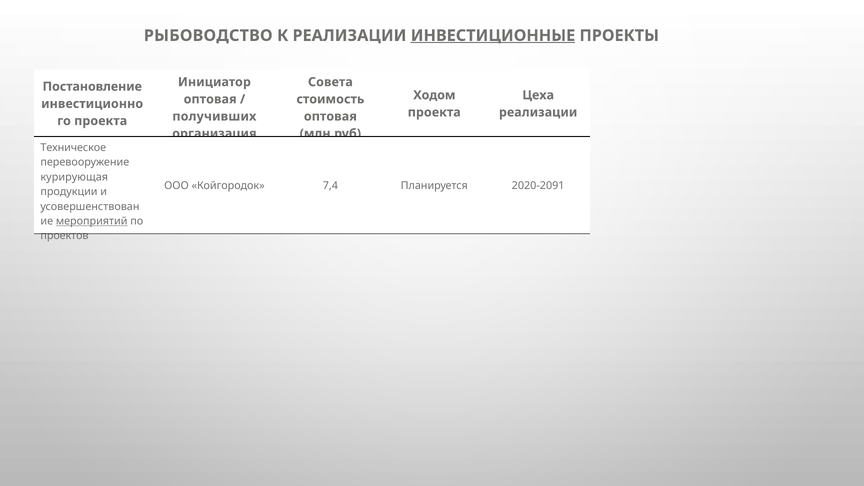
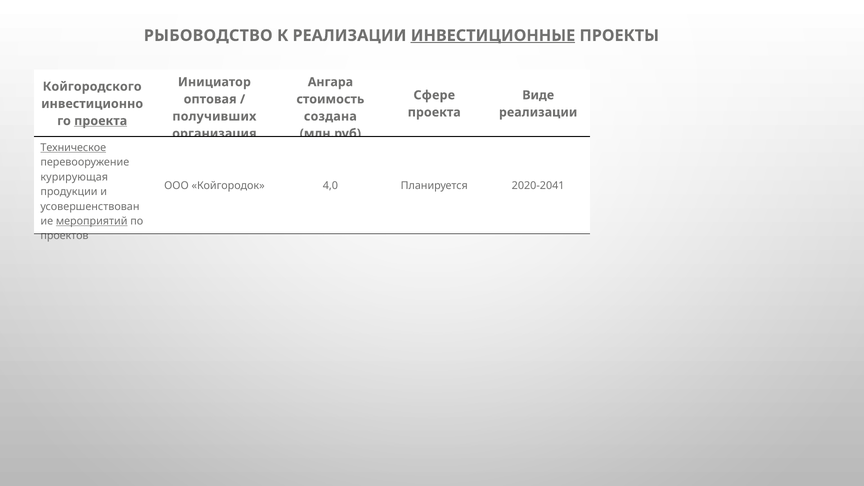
Совета: Совета -> Ангара
Постановление: Постановление -> Койгородского
Ходом: Ходом -> Сфере
Цеха: Цеха -> Виде
оптовая at (330, 116): оптовая -> создана
проекта at (101, 121) underline: none -> present
Техническое underline: none -> present
7,4: 7,4 -> 4,0
2020-2091: 2020-2091 -> 2020-2041
